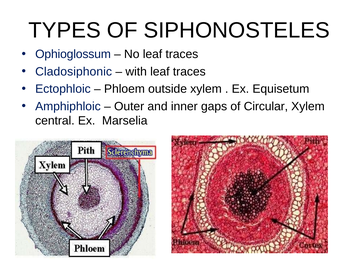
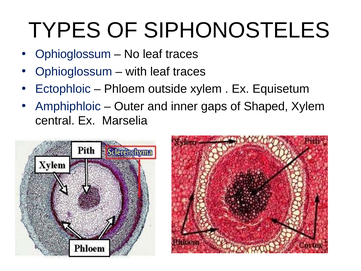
Cladosiphonic at (74, 72): Cladosiphonic -> Ophioglossum
Circular: Circular -> Shaped
